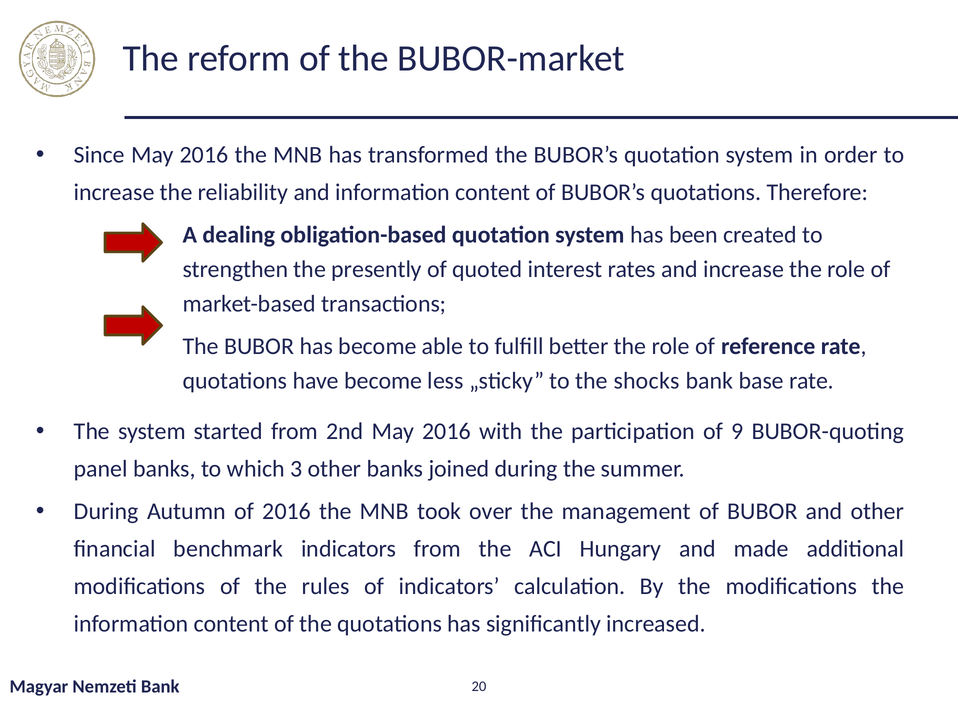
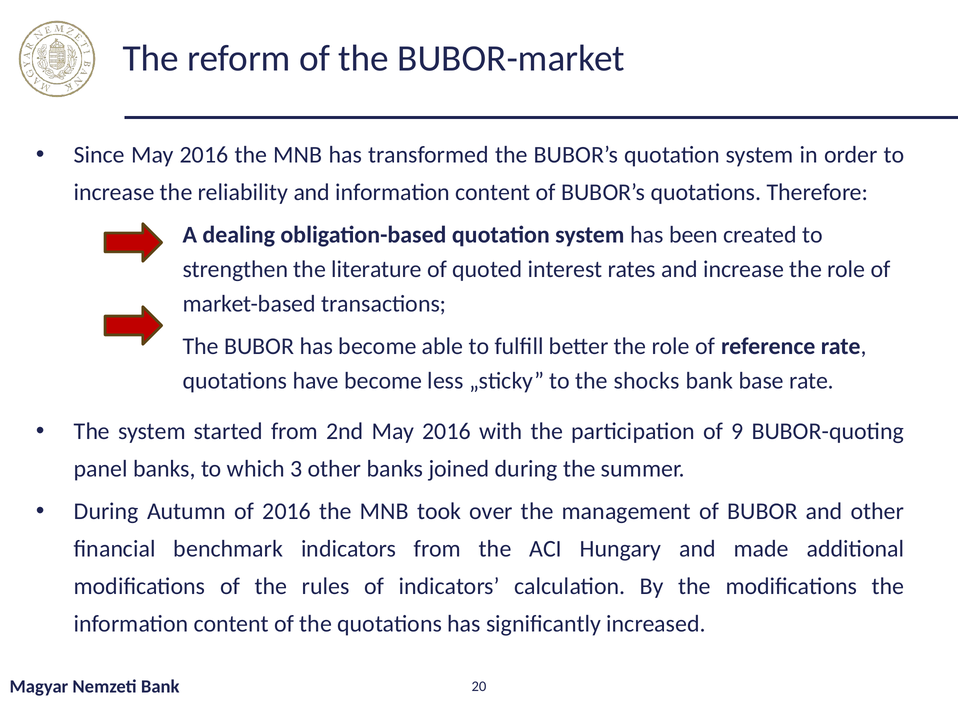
presently: presently -> literature
